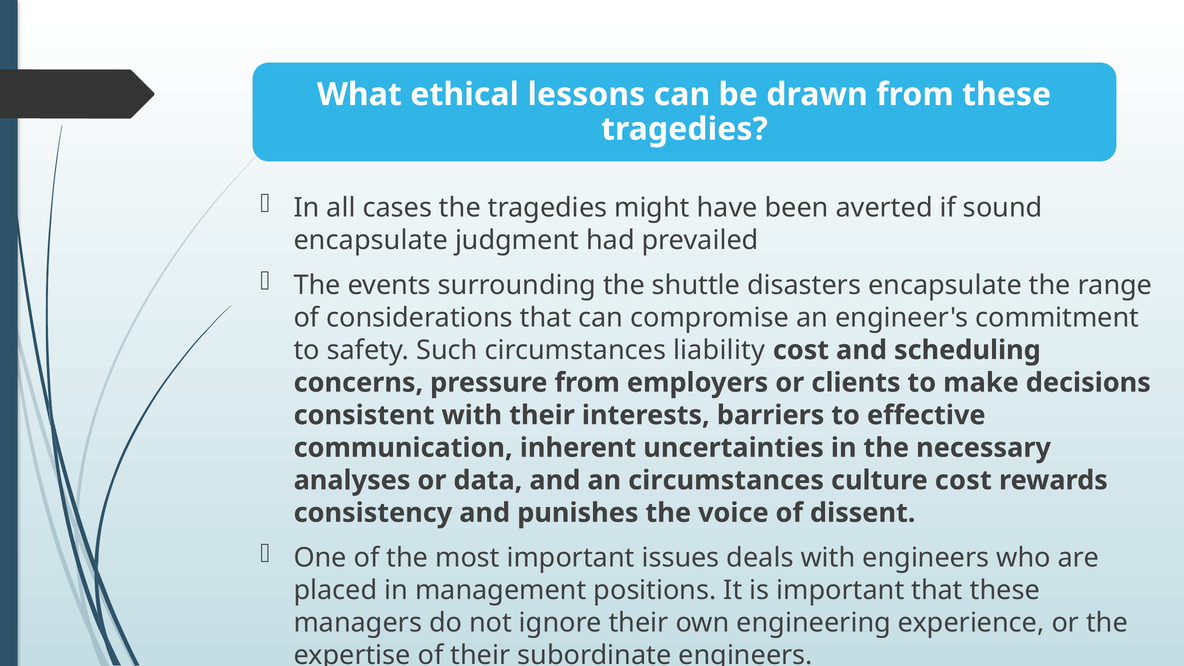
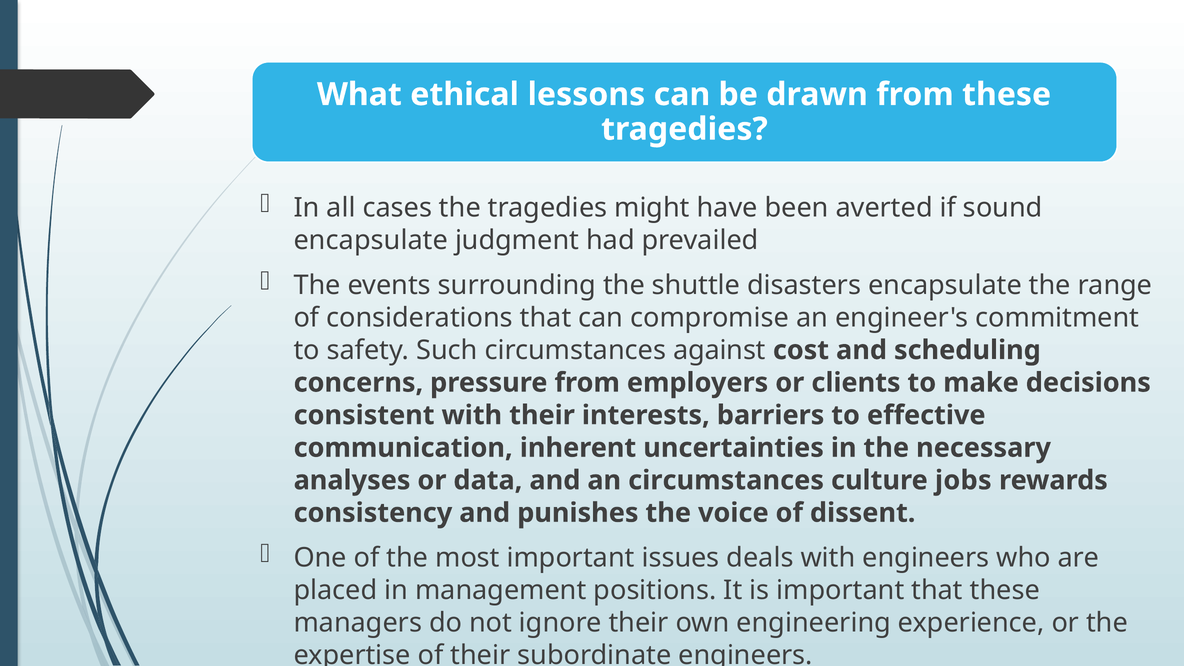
liability: liability -> against
culture cost: cost -> jobs
